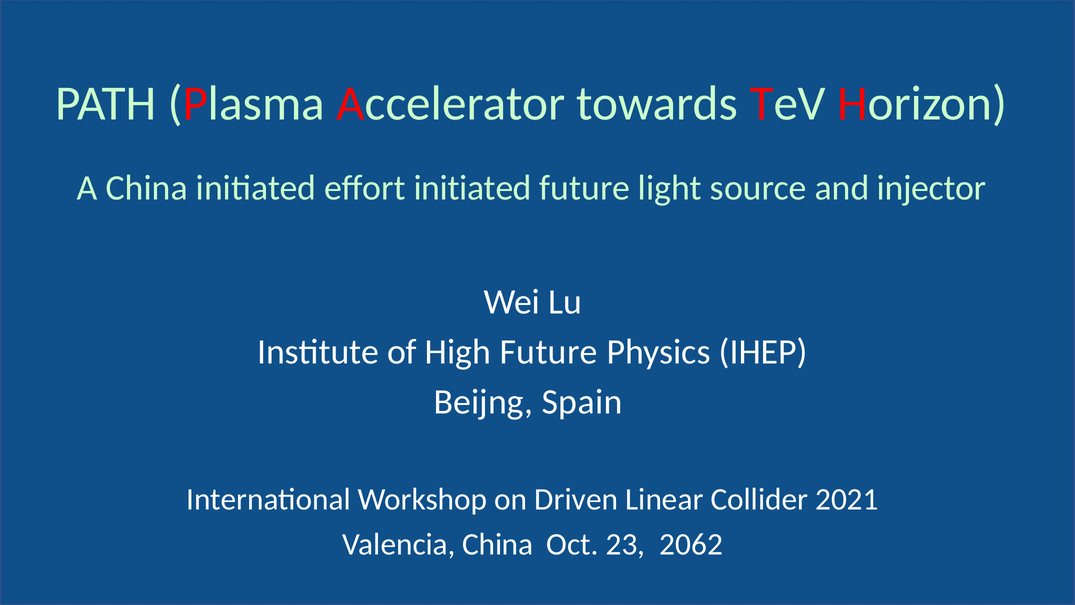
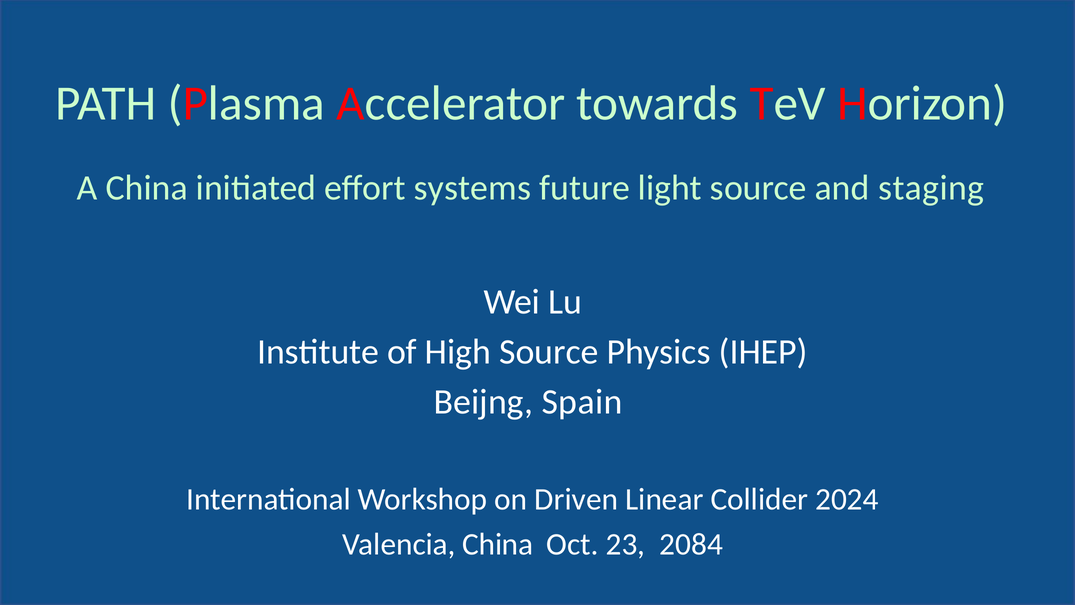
effort initiated: initiated -> systems
injector: injector -> staging
High Future: Future -> Source
2021: 2021 -> 2024
2062: 2062 -> 2084
